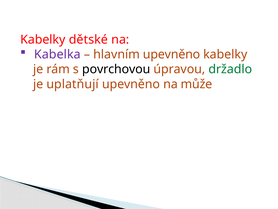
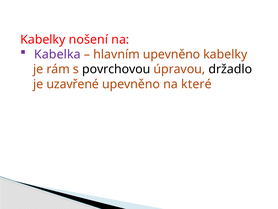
dětské: dětské -> nošení
držadlo colour: green -> black
uplatňují: uplatňují -> uzavřené
může: může -> které
